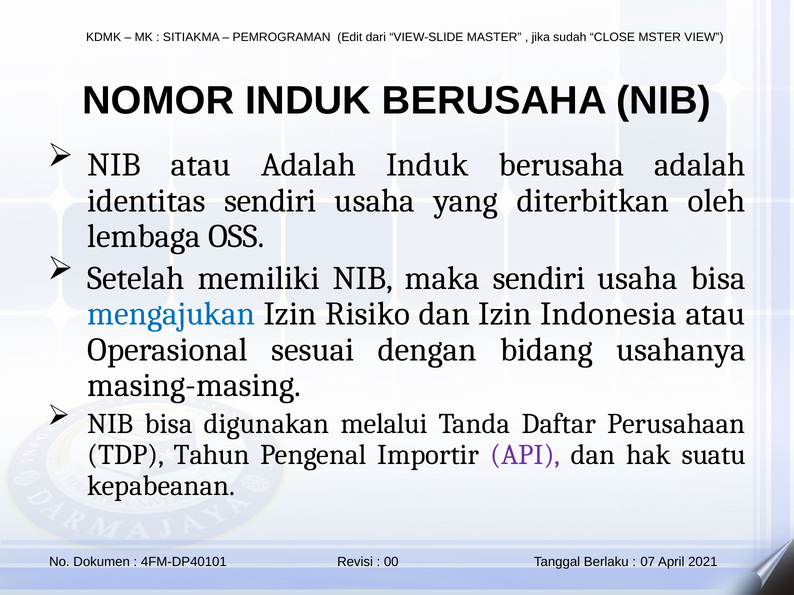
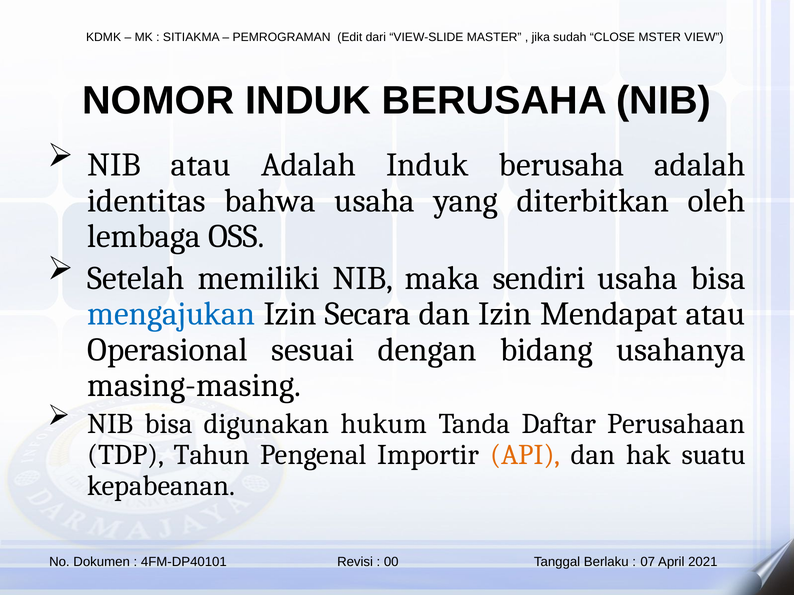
identitas sendiri: sendiri -> bahwa
Risiko: Risiko -> Secara
Indonesia: Indonesia -> Mendapat
melalui: melalui -> hukum
API colour: purple -> orange
